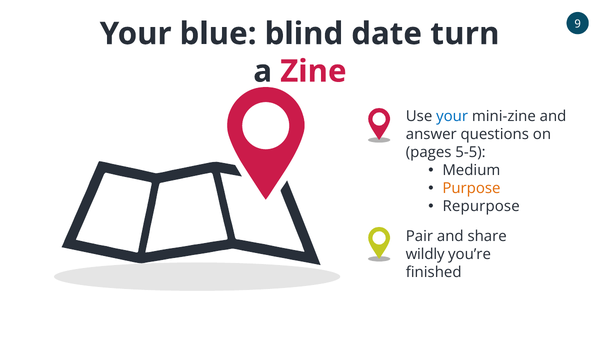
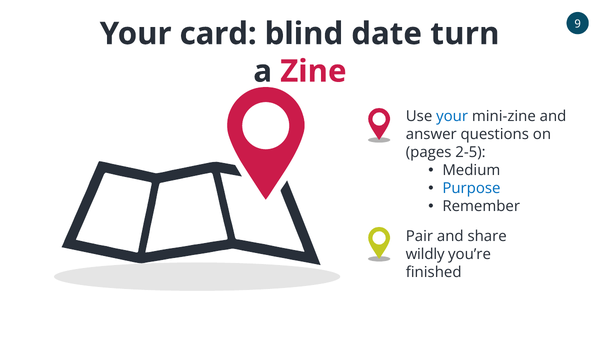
blue: blue -> card
5-5: 5-5 -> 2-5
Purpose colour: orange -> blue
Repurpose: Repurpose -> Remember
